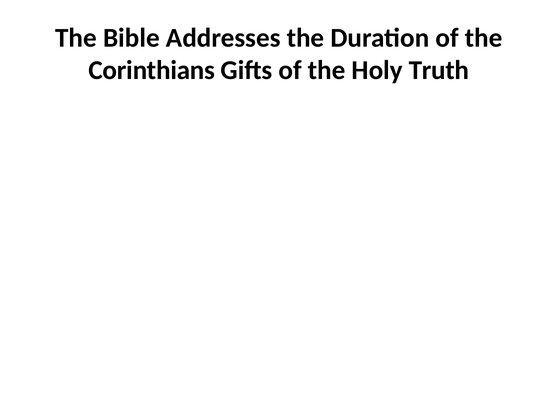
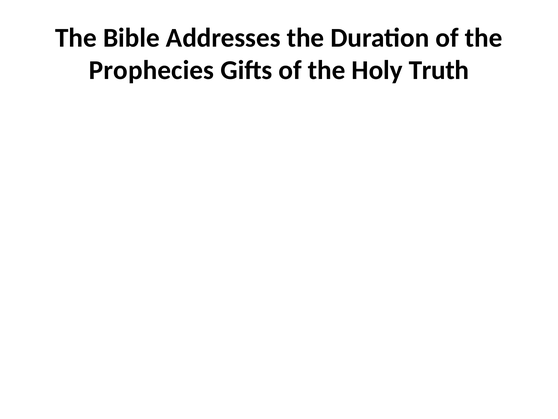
Corinthians: Corinthians -> Prophecies
